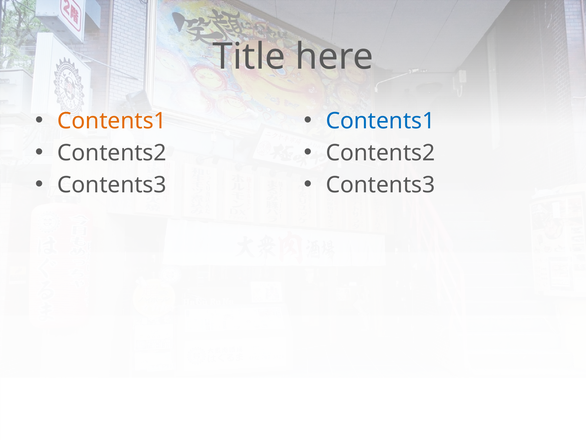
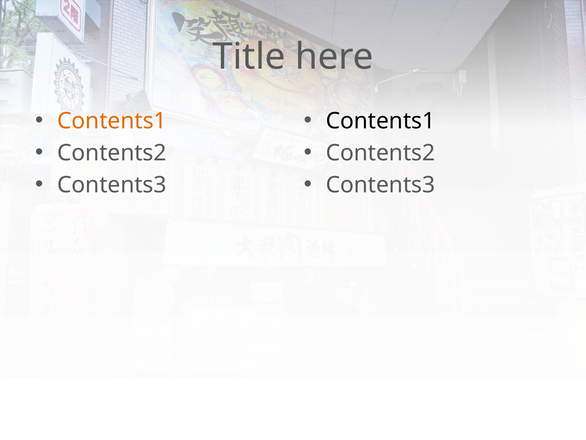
Contents1 at (380, 121) colour: blue -> black
